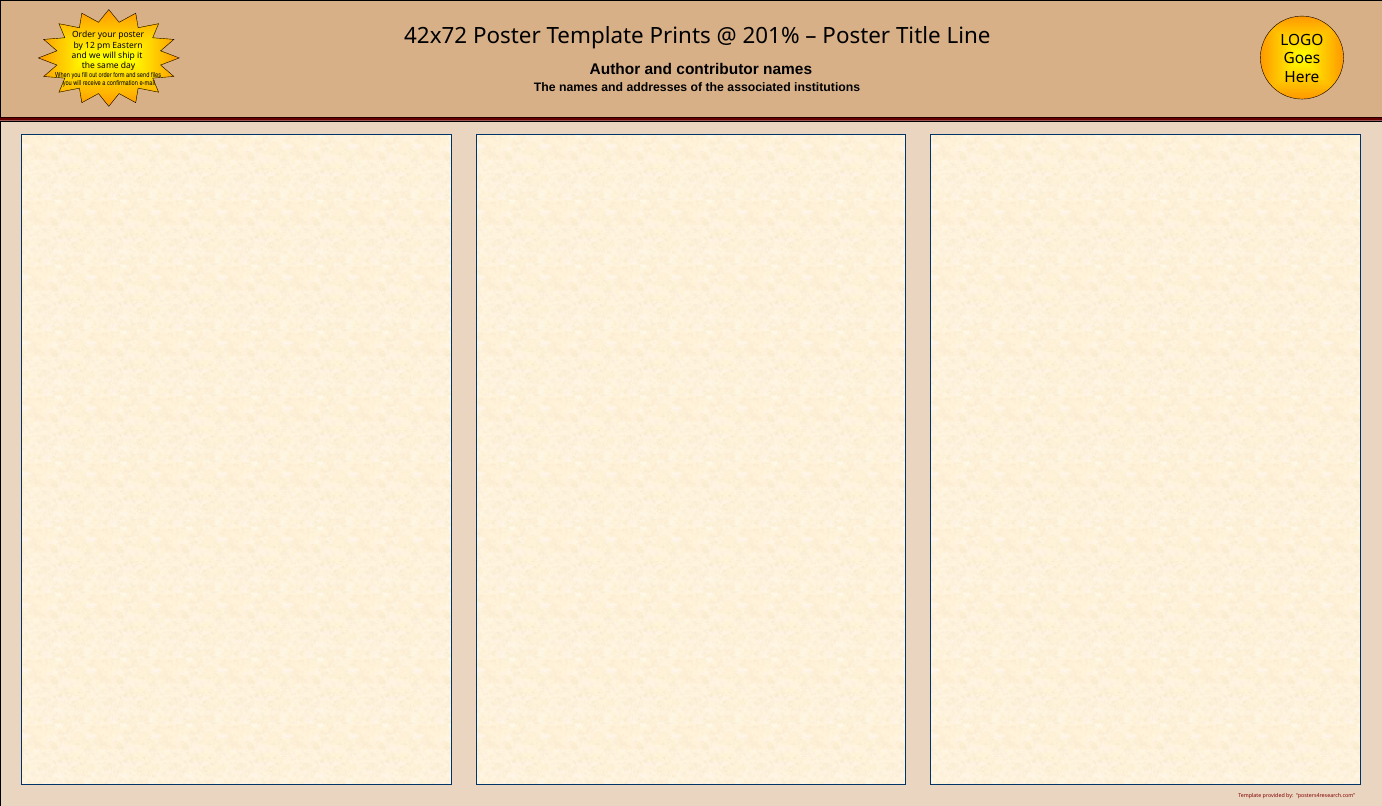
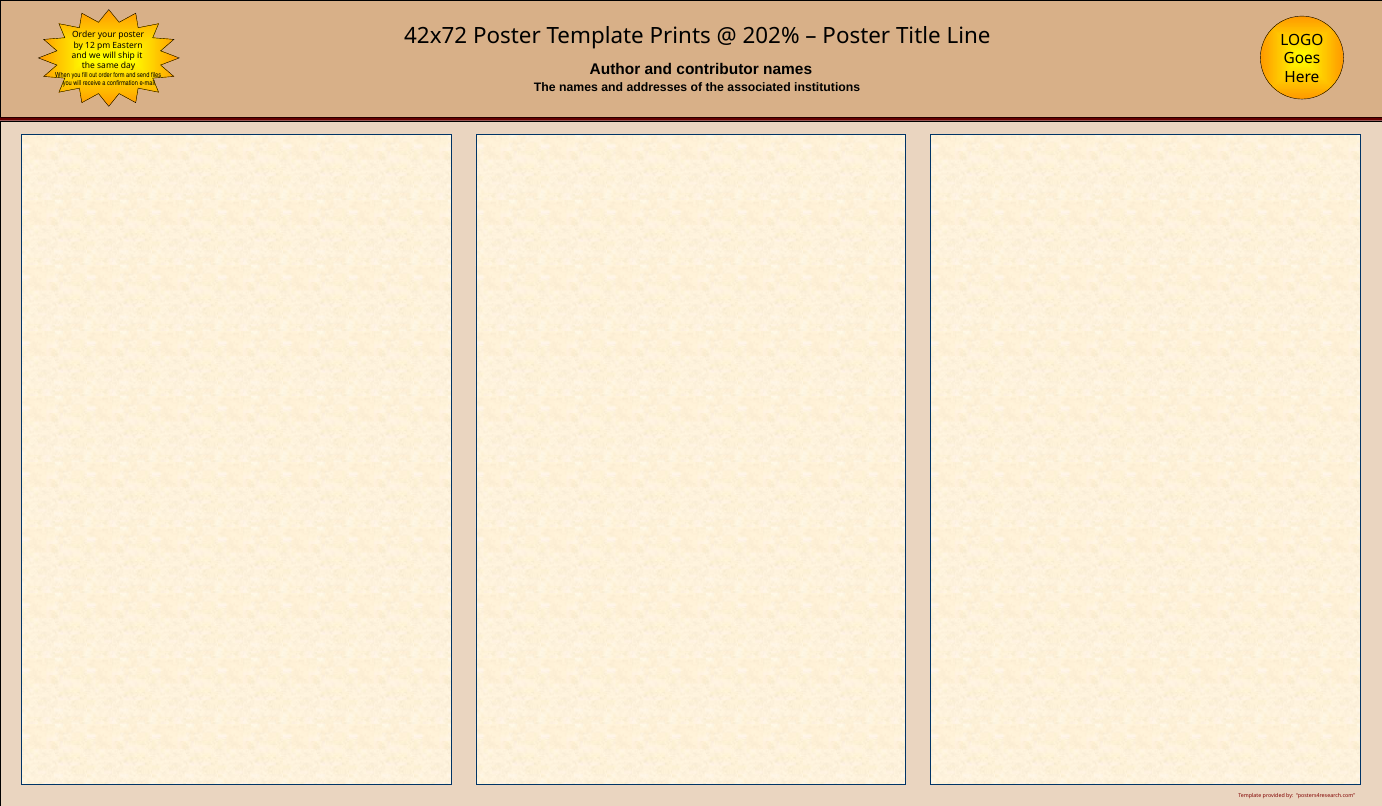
201%: 201% -> 202%
